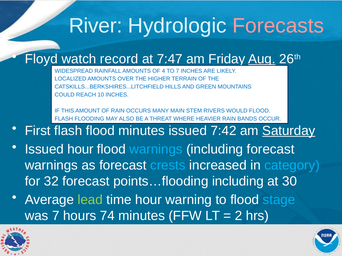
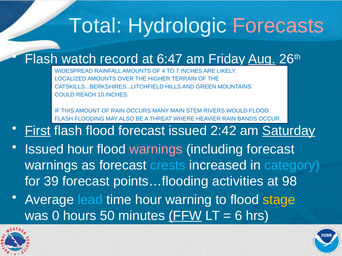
River: River -> Total
Floyd at (41, 59): Floyd -> Flash
7:47: 7:47 -> 6:47
First underline: none -> present
flood minutes: minutes -> forecast
7:42: 7:42 -> 2:42
warnings at (156, 150) colour: light blue -> pink
32: 32 -> 39
points…flooding including: including -> activities
30: 30 -> 98
lead colour: light green -> light blue
stage colour: light blue -> yellow
was 7: 7 -> 0
74: 74 -> 50
FFW underline: none -> present
2: 2 -> 6
